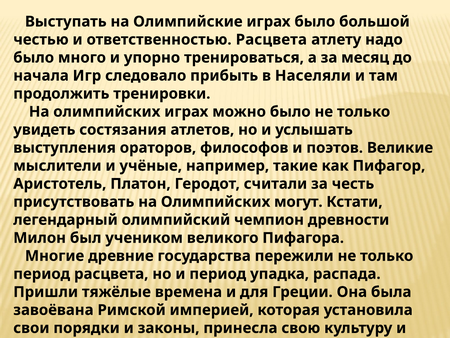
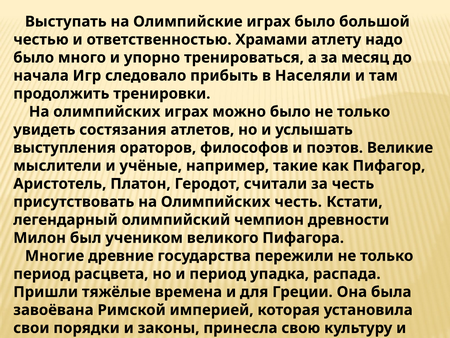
ответственностью Расцвета: Расцвета -> Храмами
Олимпийских могут: могут -> честь
